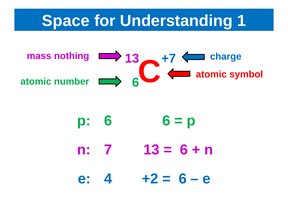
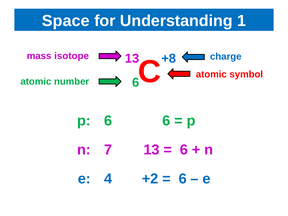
nothing: nothing -> isotope
+7: +7 -> +8
